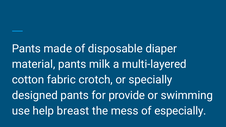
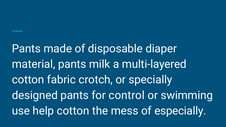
provide: provide -> control
help breast: breast -> cotton
